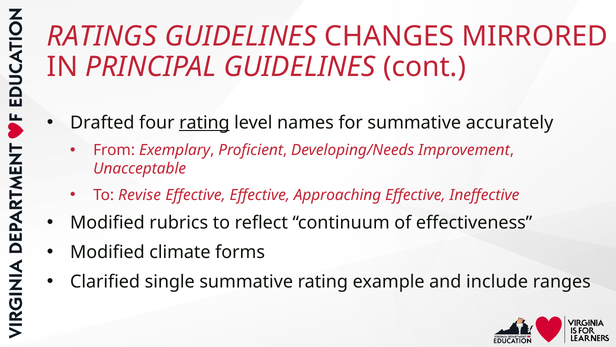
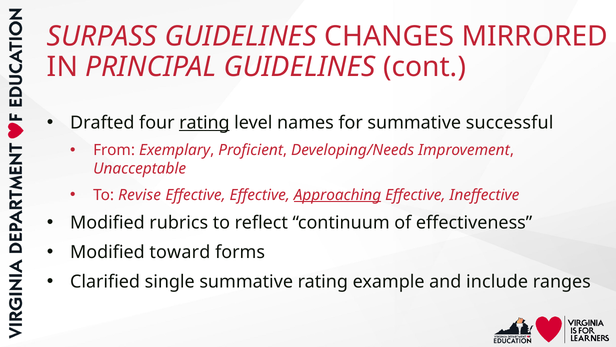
RATINGS: RATINGS -> SURPASS
accurately: accurately -> successful
Approaching underline: none -> present
climate: climate -> toward
